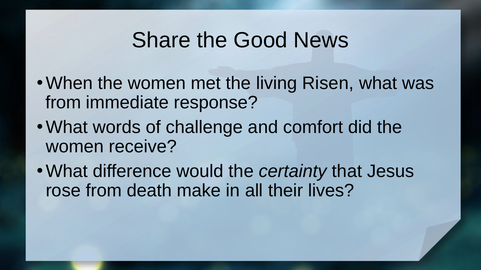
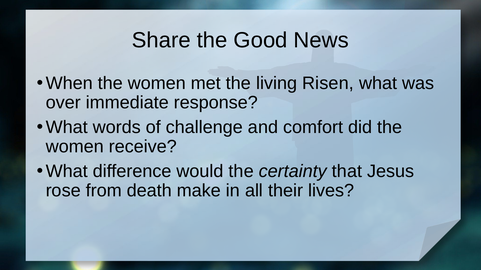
from at (63, 103): from -> over
